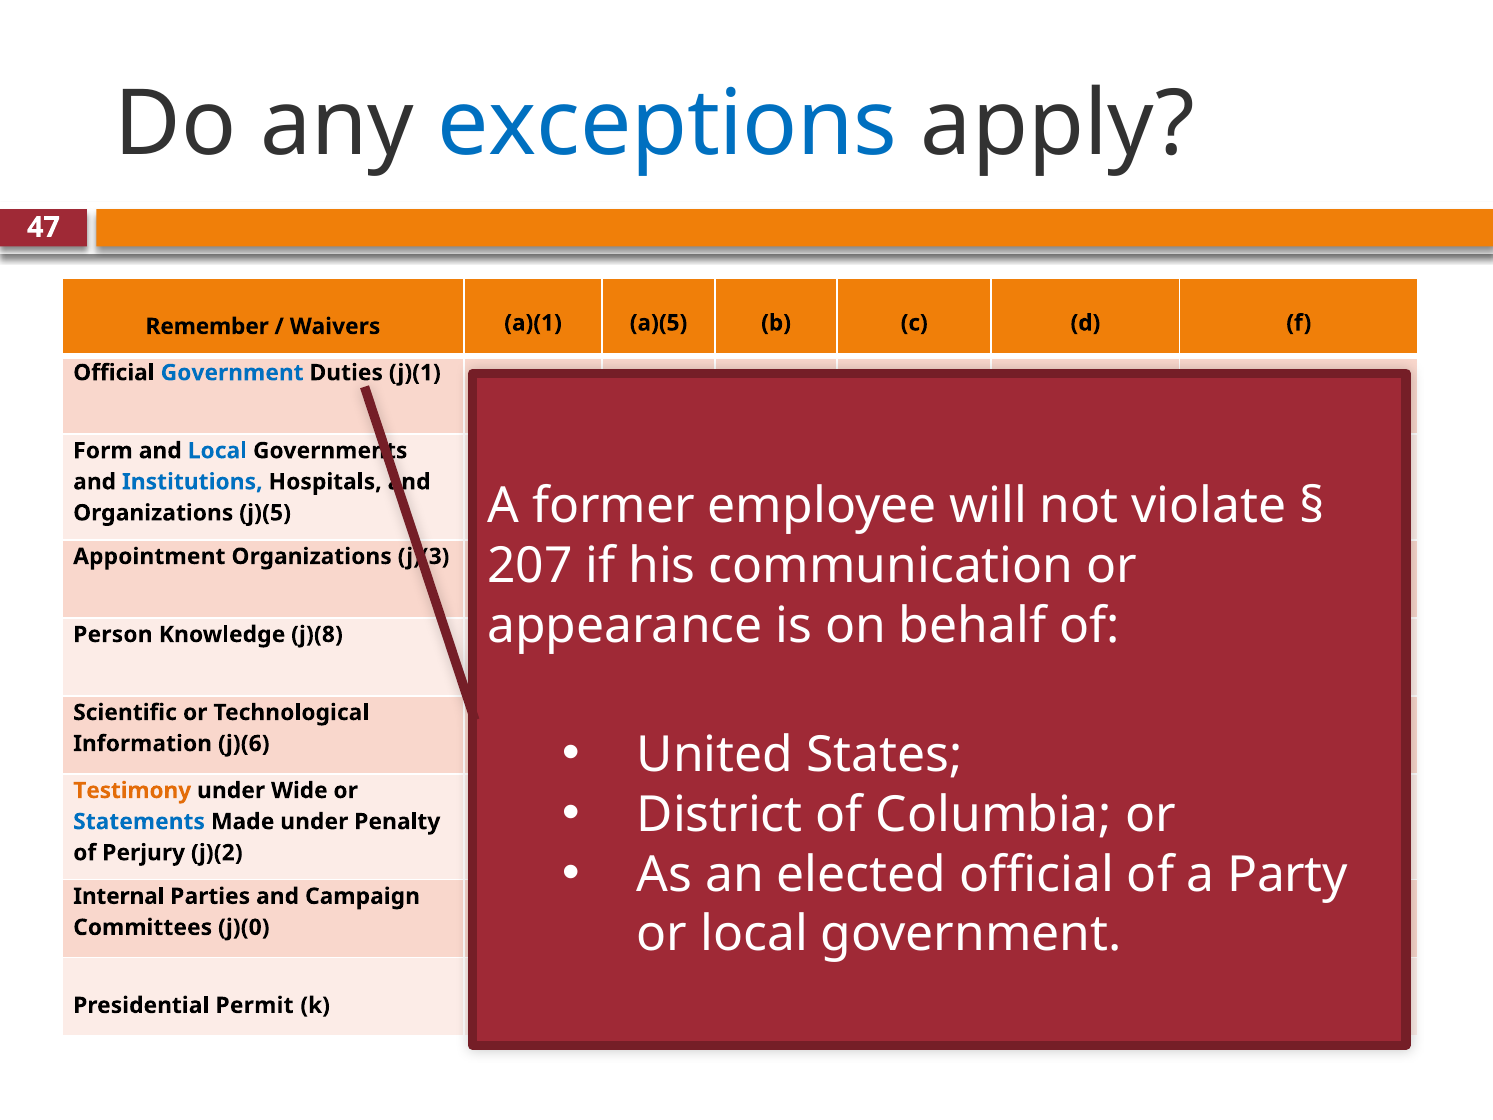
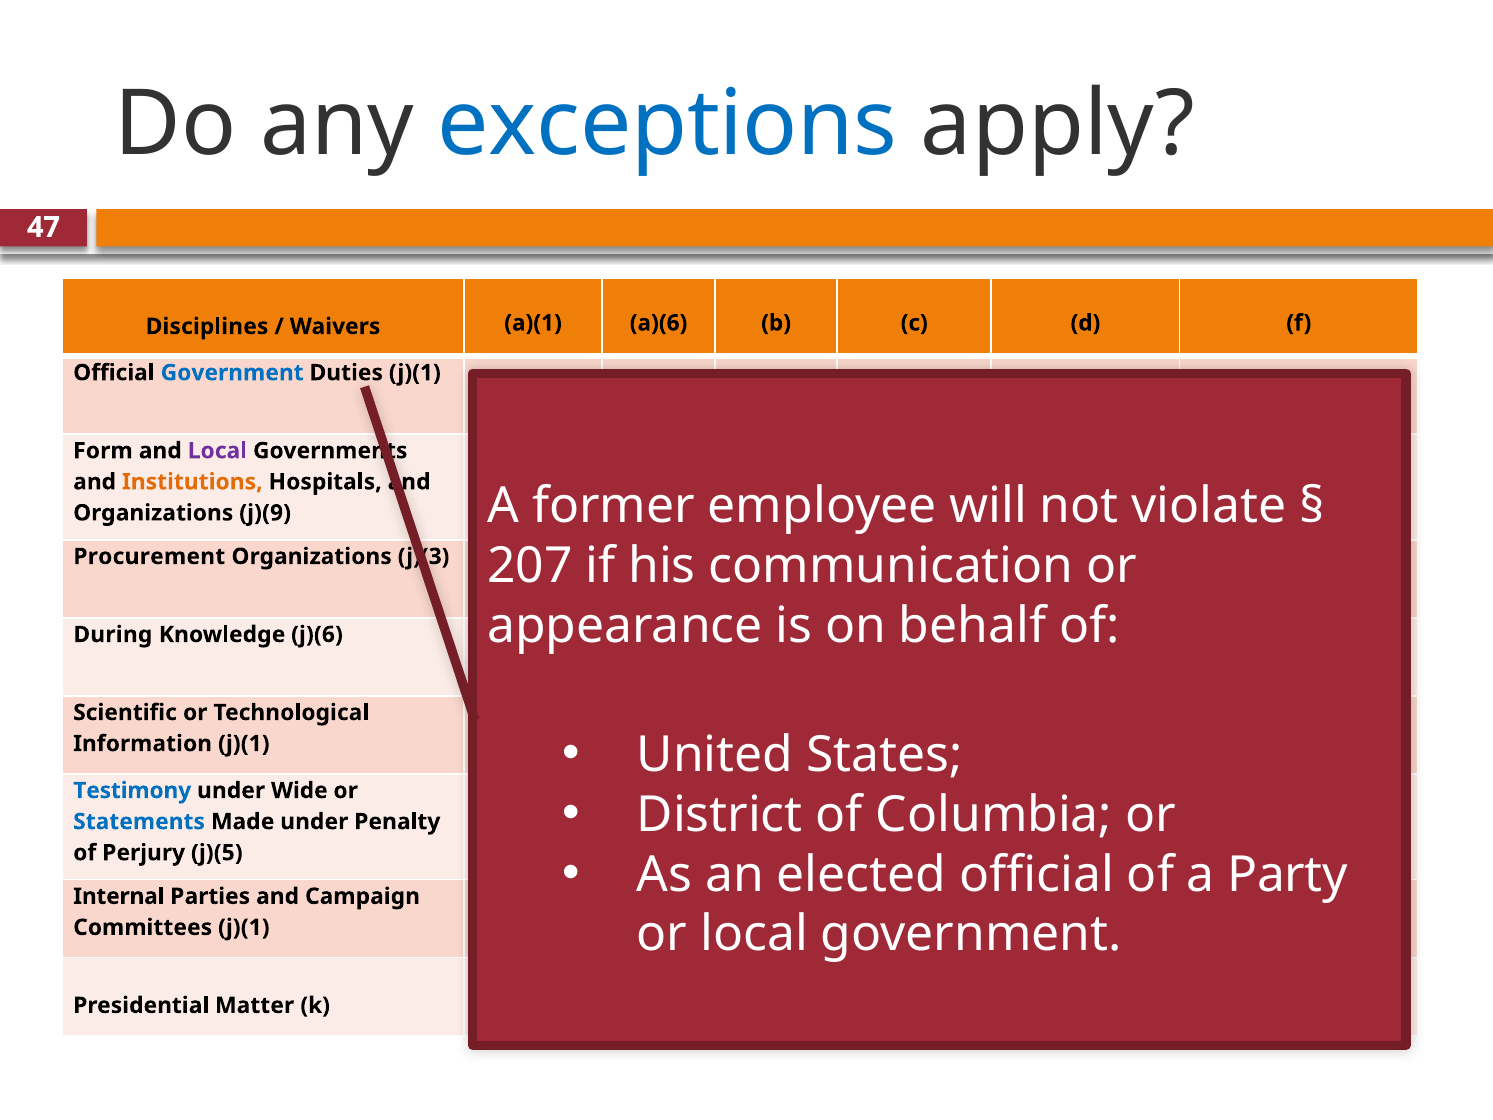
Remember: Remember -> Disciplines
a)(5: a)(5 -> a)(6
Local at (217, 451) colour: blue -> purple
Institutions colour: blue -> orange
j)(5: j)(5 -> j)(9
Appointment: Appointment -> Procurement
Person: Person -> During
j)(8: j)(8 -> j)(6
Information j)(6: j)(6 -> j)(1
Testimony colour: orange -> blue
j)(2: j)(2 -> j)(5
Committees j)(0: j)(0 -> j)(1
Permit: Permit -> Matter
